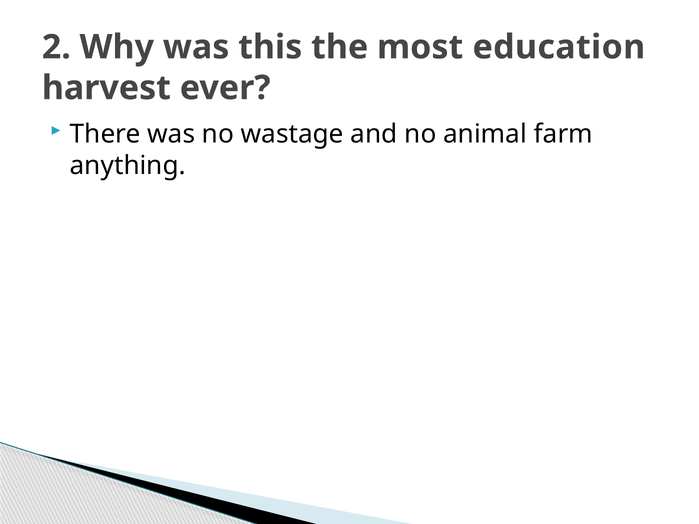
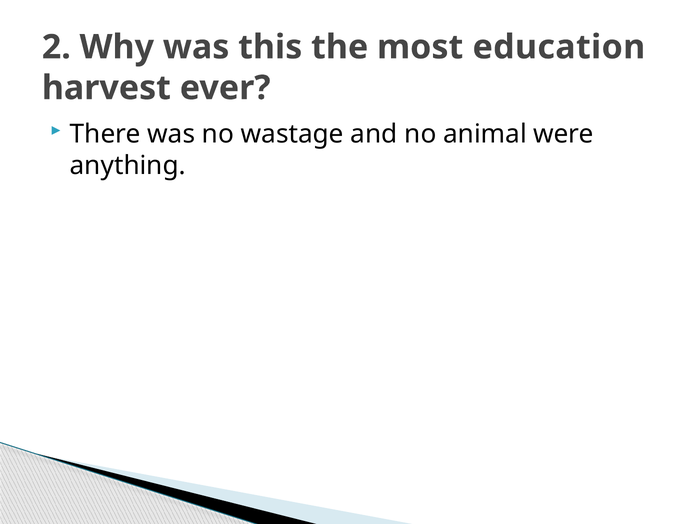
farm: farm -> were
